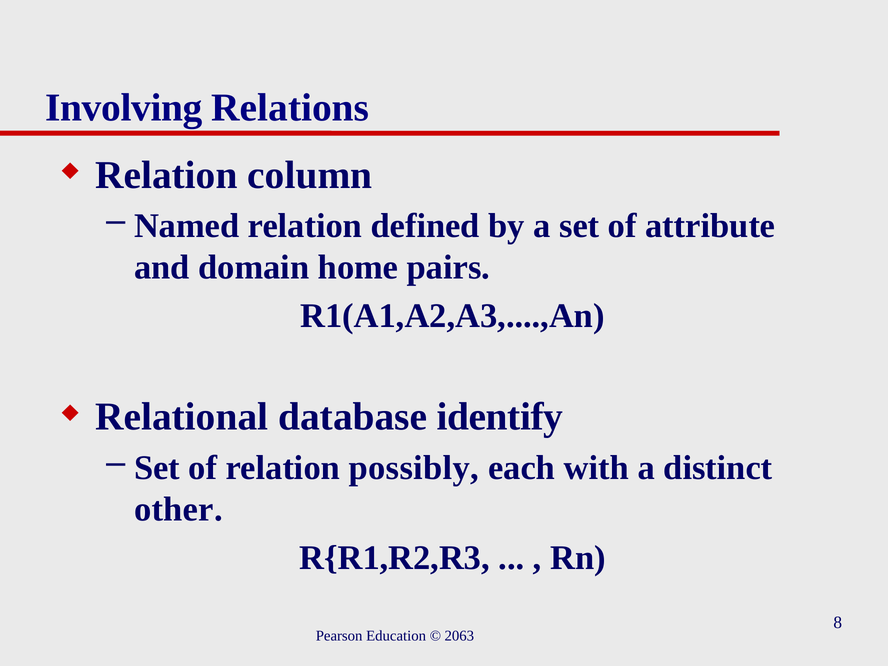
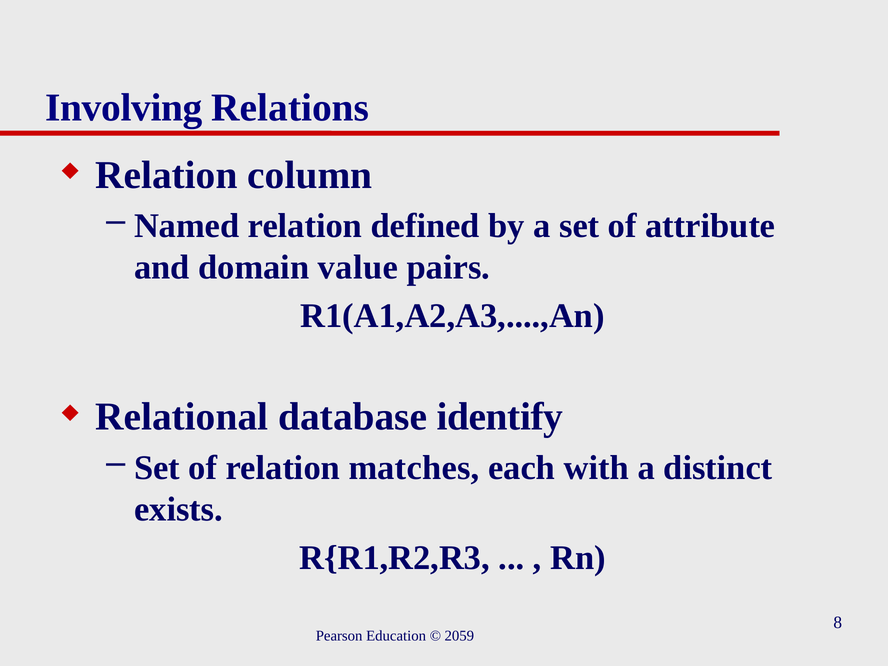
home: home -> value
possibly: possibly -> matches
other: other -> exists
2063: 2063 -> 2059
